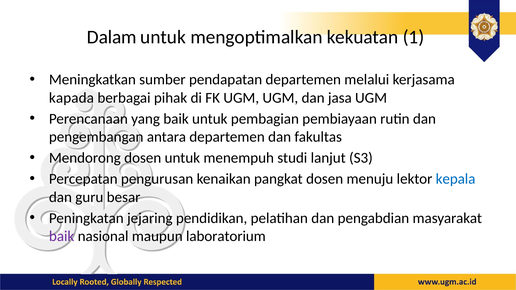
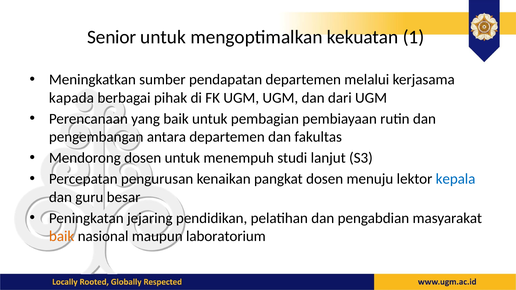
Dalam: Dalam -> Senior
jasa: jasa -> dari
baik at (62, 236) colour: purple -> orange
